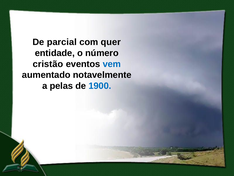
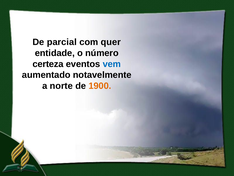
cristão: cristão -> certeza
pelas: pelas -> norte
1900 colour: blue -> orange
